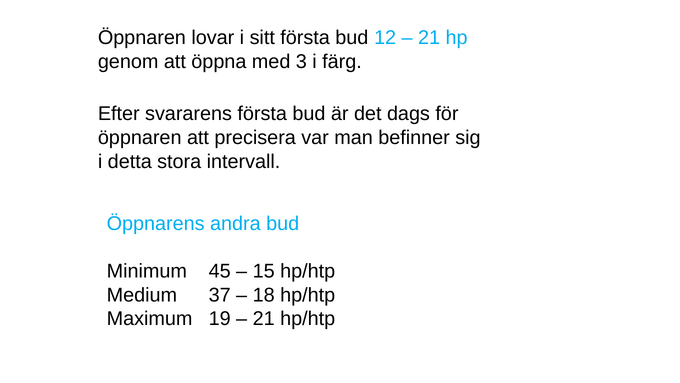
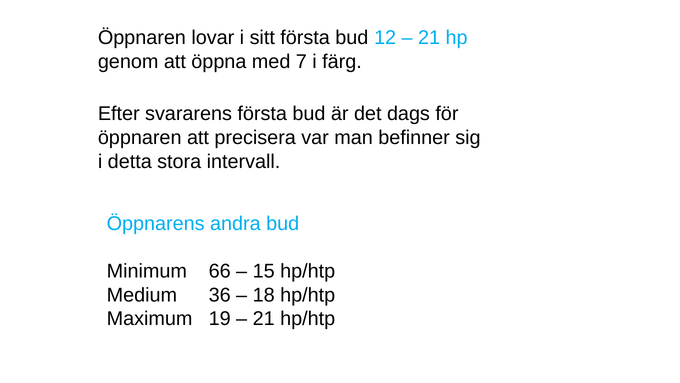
3: 3 -> 7
45: 45 -> 66
37: 37 -> 36
